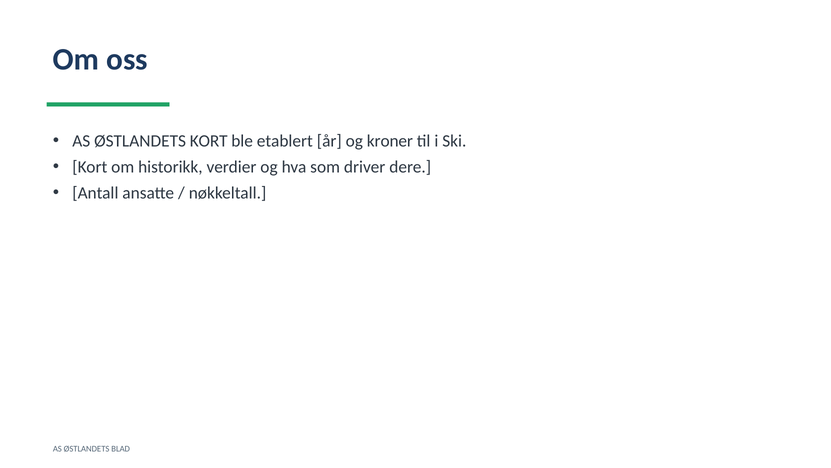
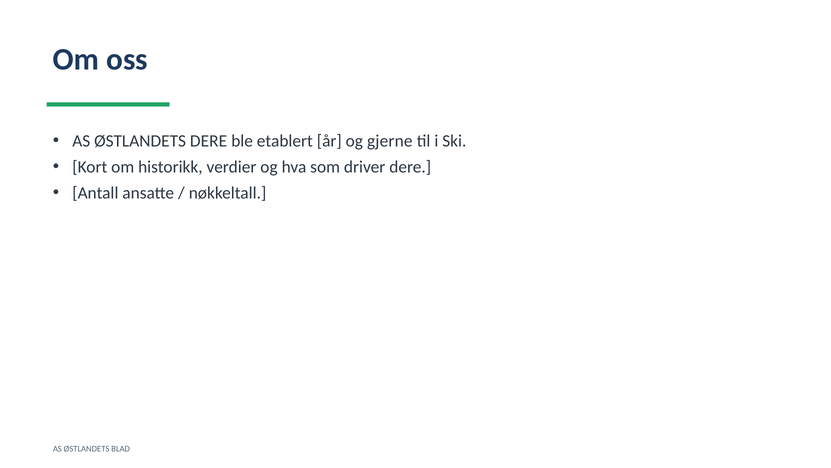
ØSTLANDETS KORT: KORT -> DERE
kroner: kroner -> gjerne
